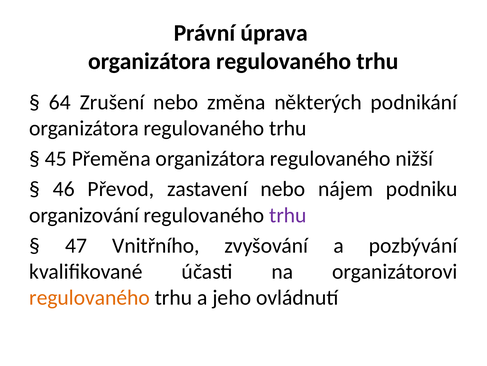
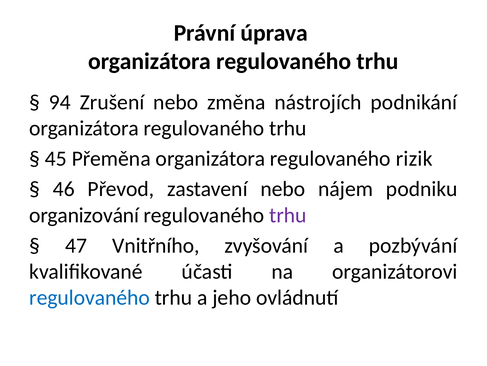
64: 64 -> 94
některých: některých -> nástrojích
nižší: nižší -> rizik
regulovaného at (90, 297) colour: orange -> blue
